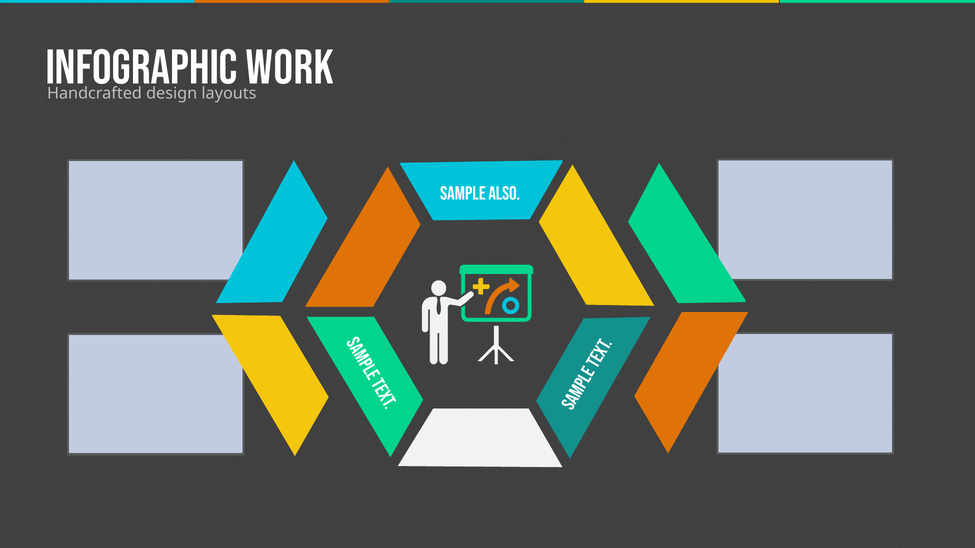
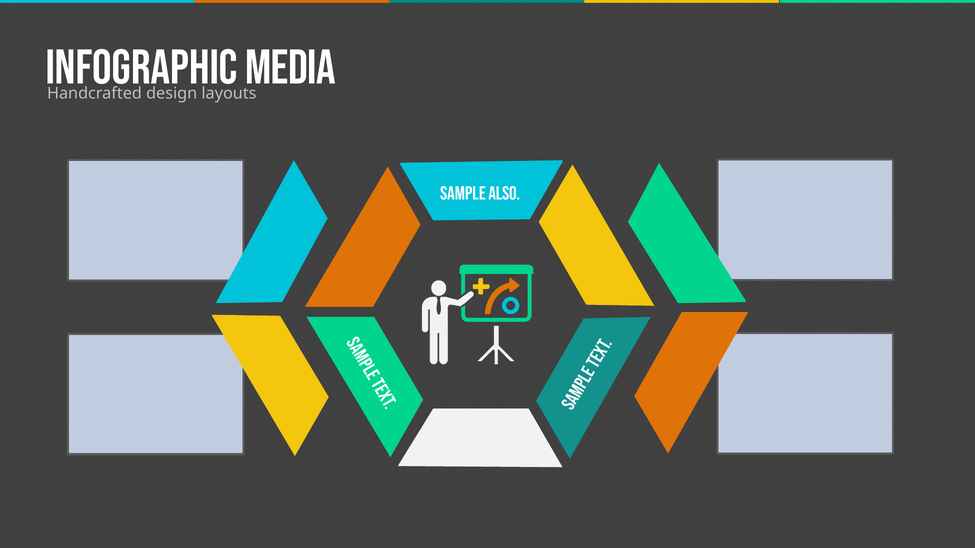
WORK: WORK -> MEDIA
